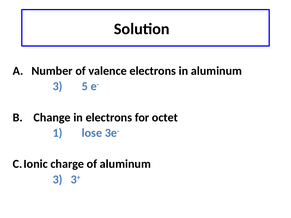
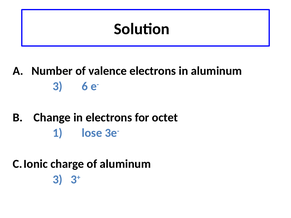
5: 5 -> 6
